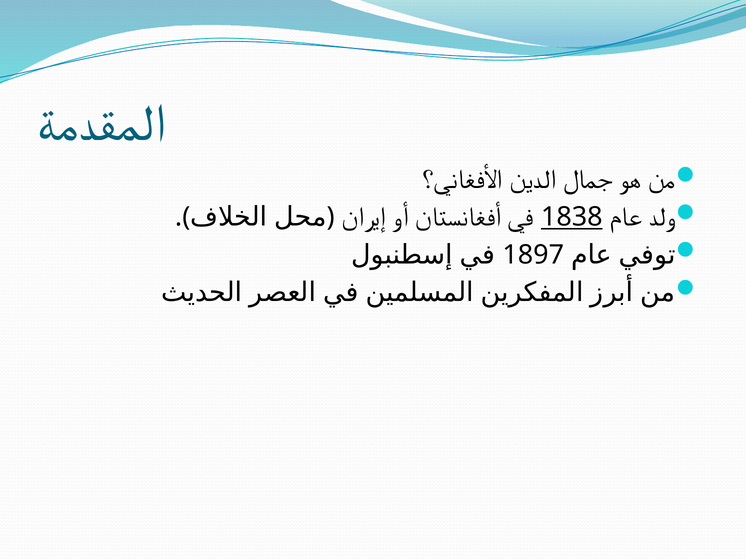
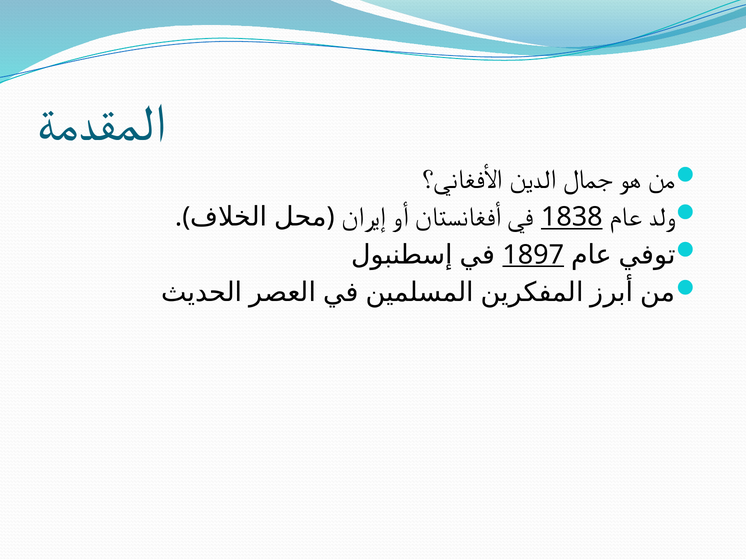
1897 underline: none -> present
